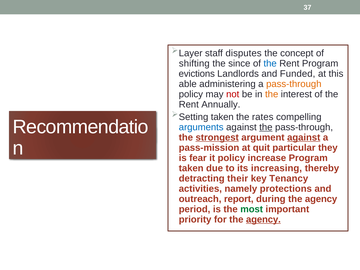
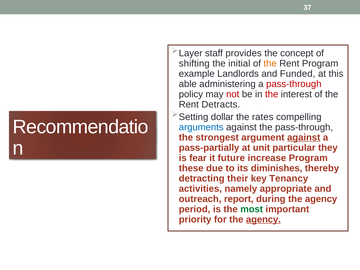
disputes: disputes -> provides
since: since -> initial
the at (270, 63) colour: blue -> orange
evictions: evictions -> example
pass-through at (294, 84) colour: orange -> red
the at (272, 94) colour: orange -> red
Annually: Annually -> Detracts
Setting taken: taken -> dollar
the at (266, 127) underline: present -> none
strongest underline: present -> none
pass-mission: pass-mission -> pass-partially
quit: quit -> unit
it policy: policy -> future
taken at (191, 168): taken -> these
increasing: increasing -> diminishes
protections: protections -> appropriate
